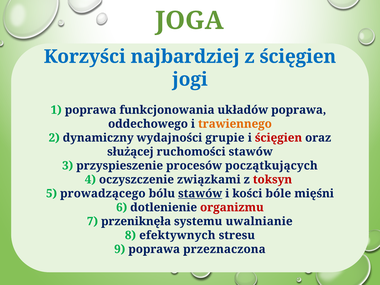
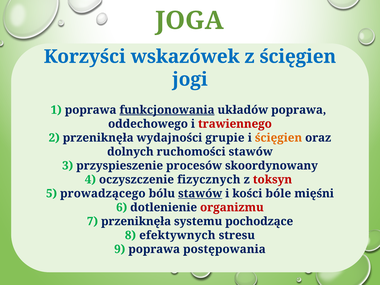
najbardziej: najbardziej -> wskazówek
funkcjonowania underline: none -> present
trawiennego colour: orange -> red
2 dynamiczny: dynamiczny -> przeniknęła
ścięgien at (279, 138) colour: red -> orange
służącej: służącej -> dolnych
początkujących: początkujących -> skoordynowany
związkami: związkami -> fizycznych
uwalnianie: uwalnianie -> pochodzące
przeznaczona: przeznaczona -> postępowania
